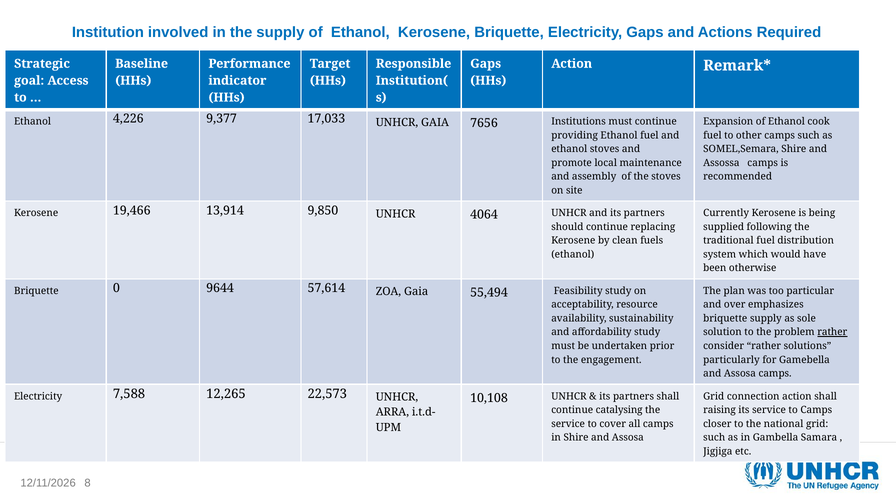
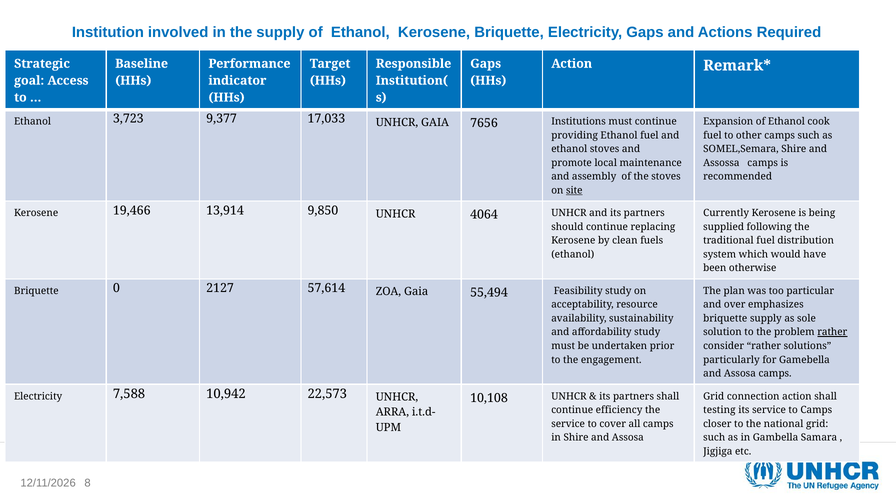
4,226: 4,226 -> 3,723
site underline: none -> present
9644: 9644 -> 2127
12,265: 12,265 -> 10,942
catalysing: catalysing -> efficiency
raising: raising -> testing
